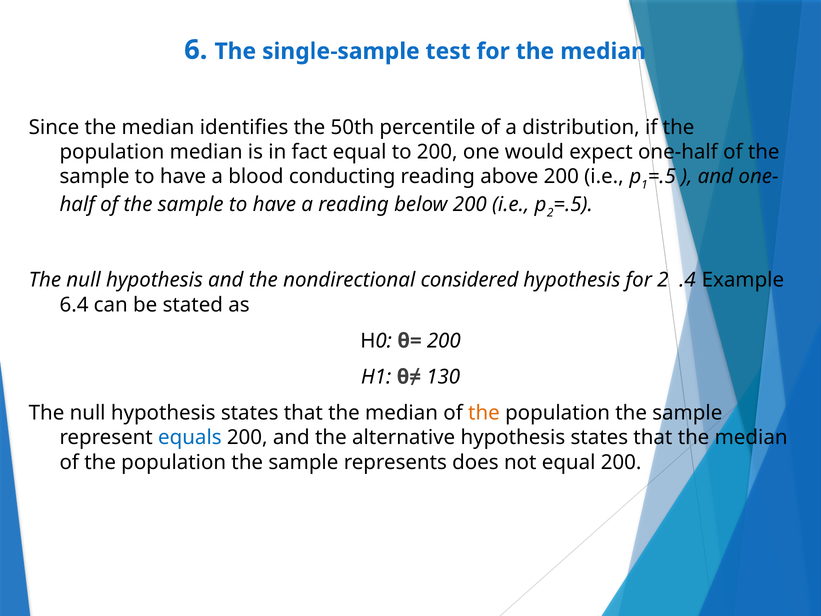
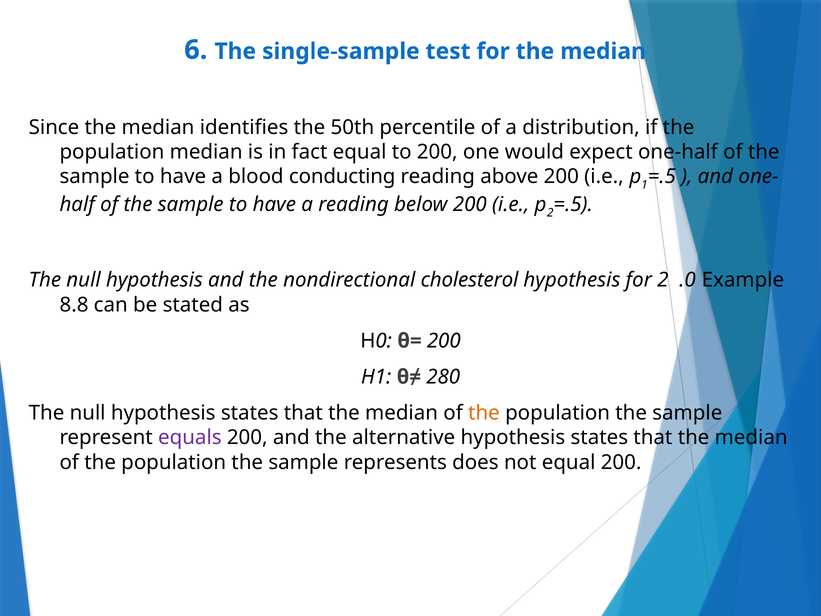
considered: considered -> cholesterol
.4: .4 -> .0
6.4: 6.4 -> 8.8
130: 130 -> 280
equals colour: blue -> purple
